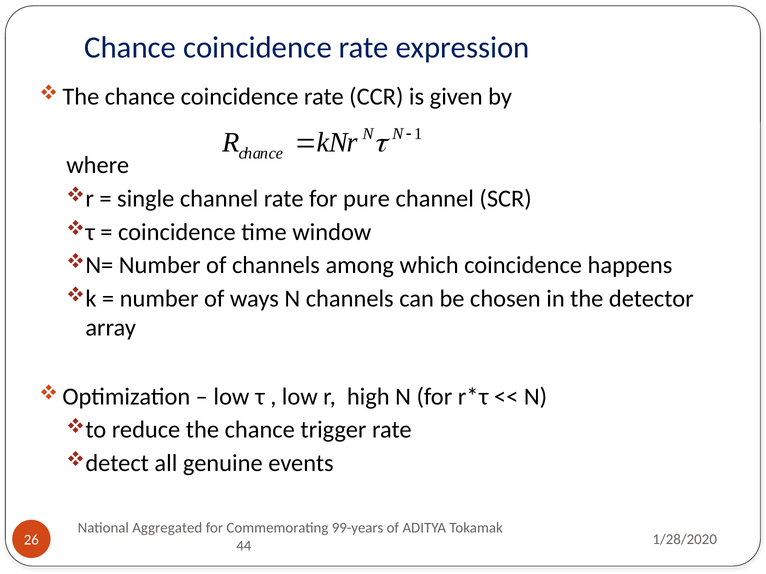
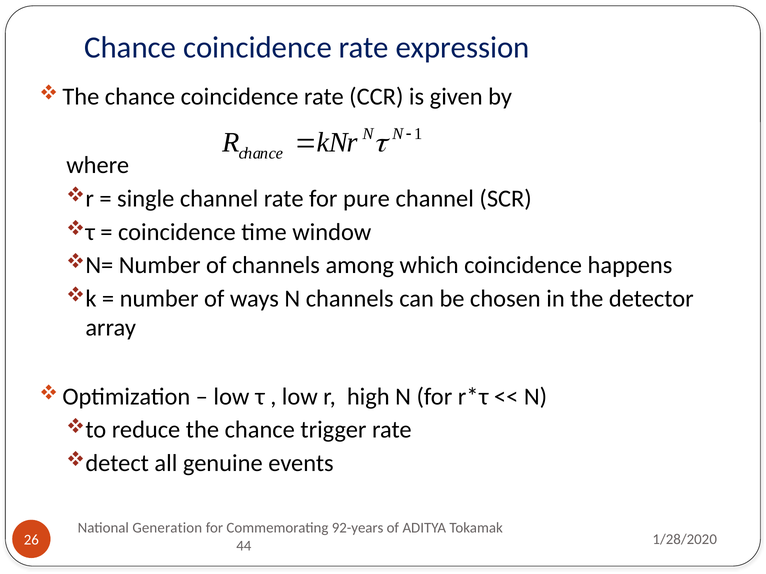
Aggregated: Aggregated -> Generation
99-years: 99-years -> 92-years
